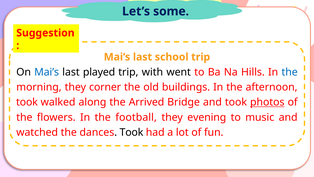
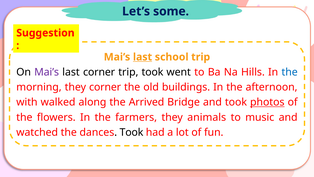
last at (143, 57) underline: none -> present
Mai’s at (47, 72) colour: blue -> purple
last played: played -> corner
trip with: with -> took
took at (27, 102): took -> with
football: football -> farmers
evening: evening -> animals
